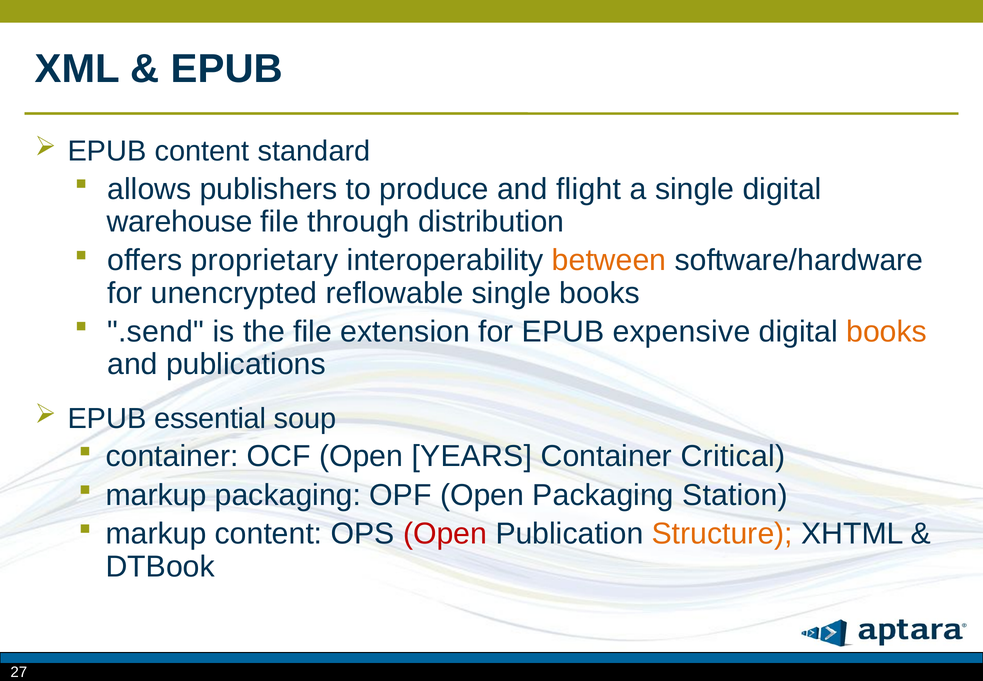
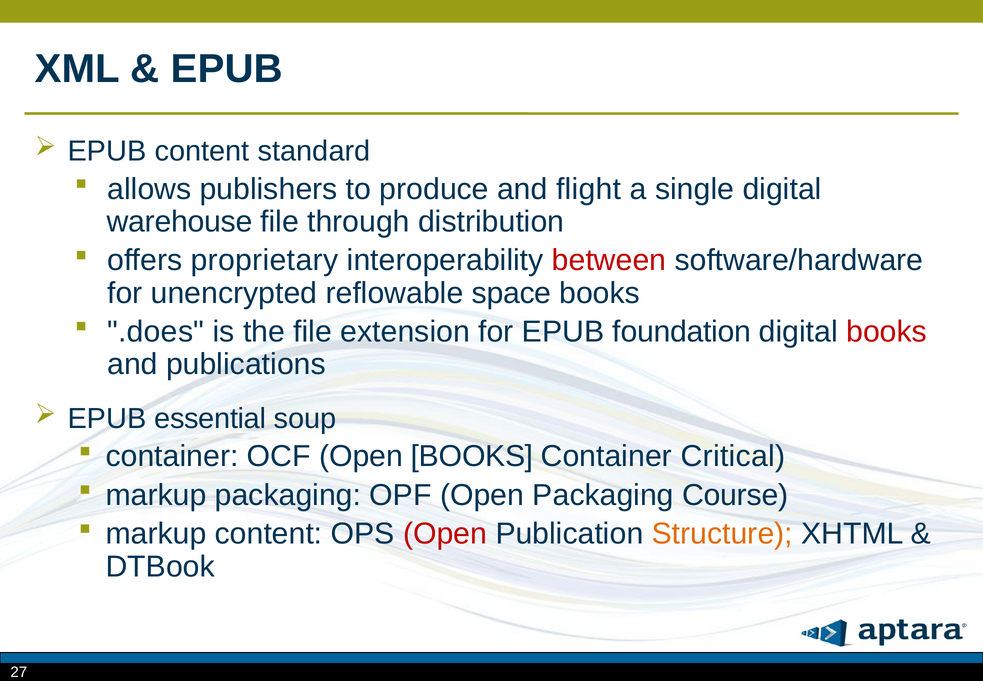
between colour: orange -> red
reflowable single: single -> space
.send: .send -> .does
expensive: expensive -> foundation
books at (887, 332) colour: orange -> red
Open YEARS: YEARS -> BOOKS
Station: Station -> Course
